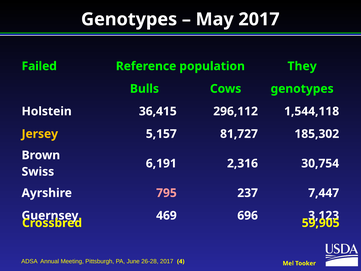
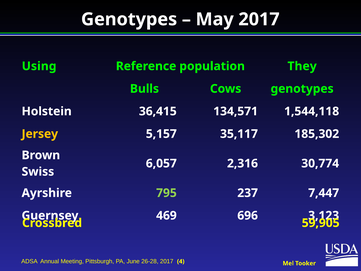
Failed: Failed -> Using
296,112: 296,112 -> 134,571
81,727: 81,727 -> 35,117
6,191: 6,191 -> 6,057
30,754: 30,754 -> 30,774
795 colour: pink -> light green
